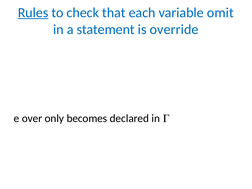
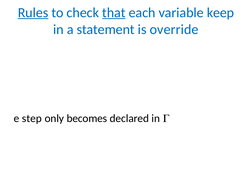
that underline: none -> present
omit: omit -> keep
over: over -> step
